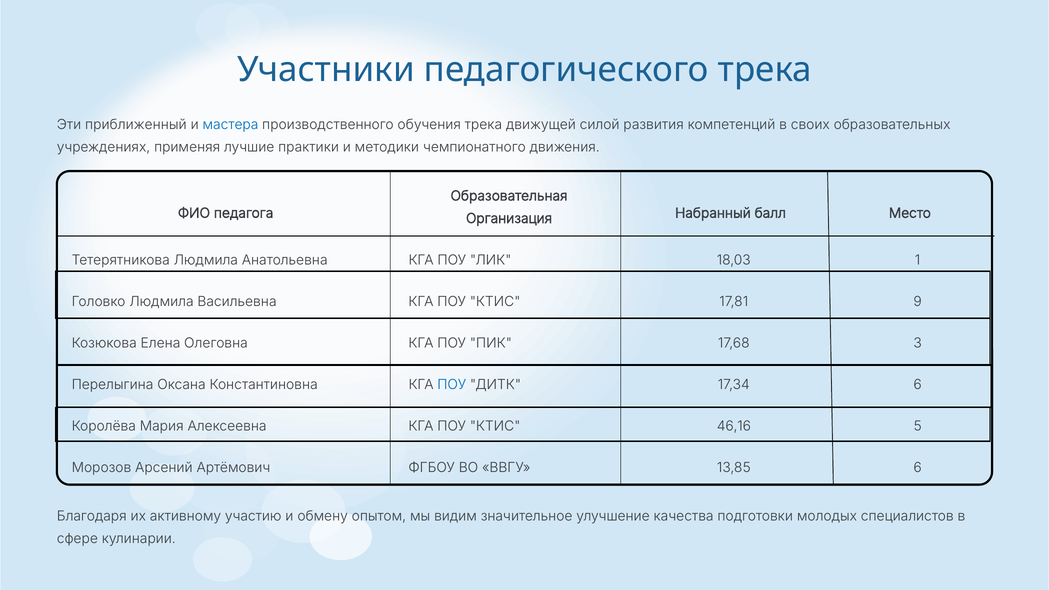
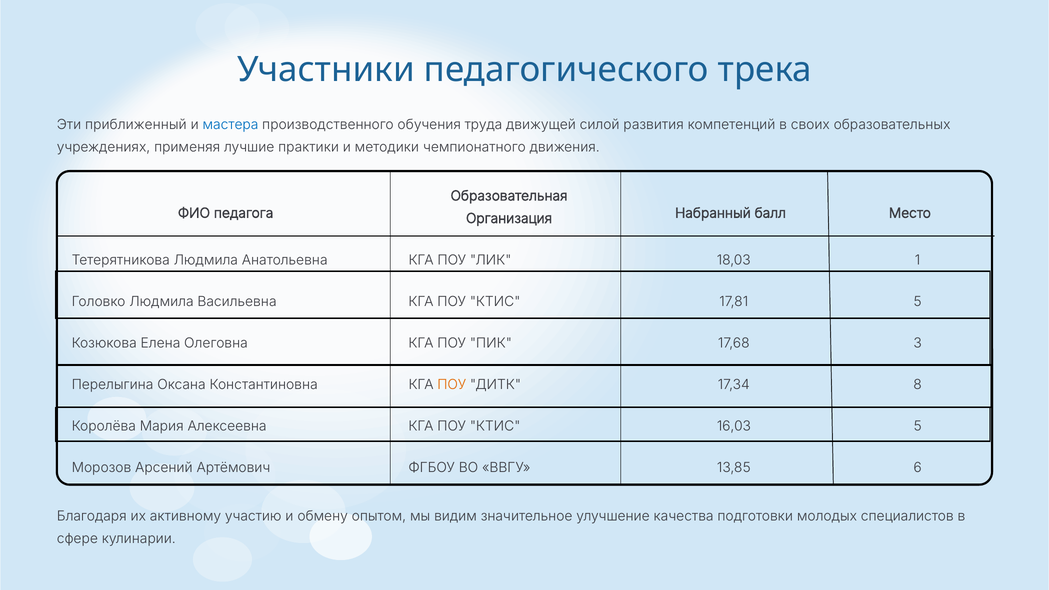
обучения трека: трека -> труда
17,81 9: 9 -> 5
ПОУ at (452, 385) colour: blue -> orange
17,34 6: 6 -> 8
46,16: 46,16 -> 16,03
